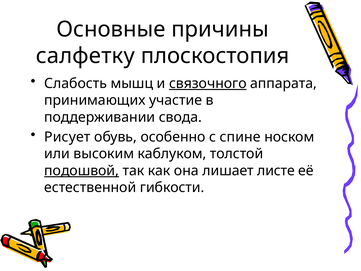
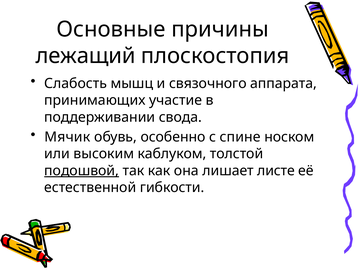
салфетку: салфетку -> лежащий
связочного underline: present -> none
Рисует: Рисует -> Мячик
